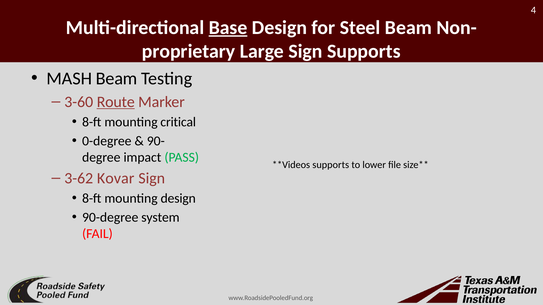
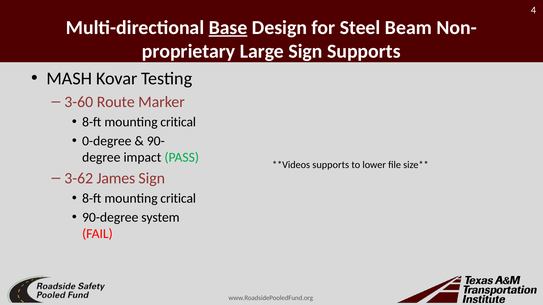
MASH Beam: Beam -> Kovar
Route underline: present -> none
Kovar: Kovar -> James
design at (178, 199): design -> critical
